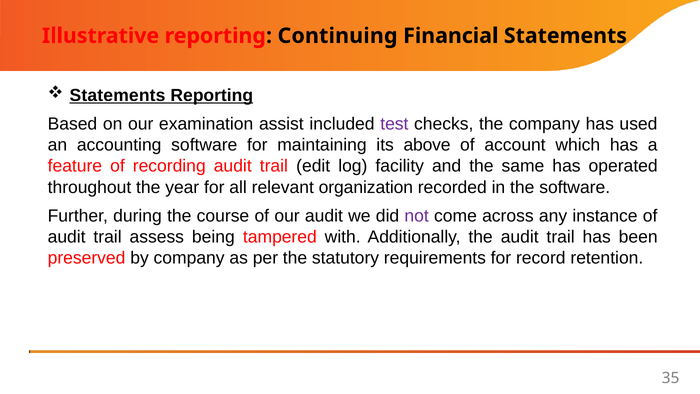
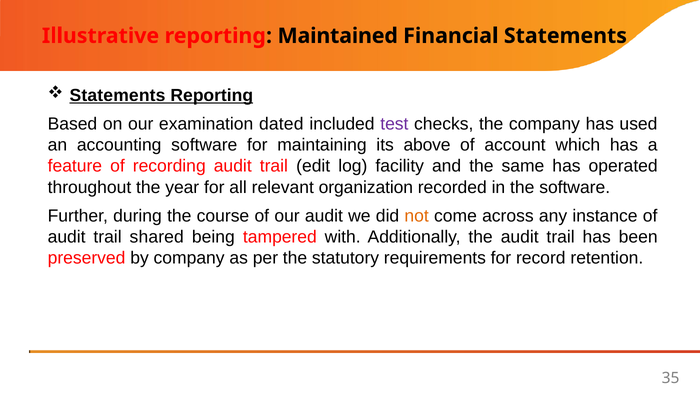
Continuing: Continuing -> Maintained
assist: assist -> dated
not colour: purple -> orange
assess: assess -> shared
